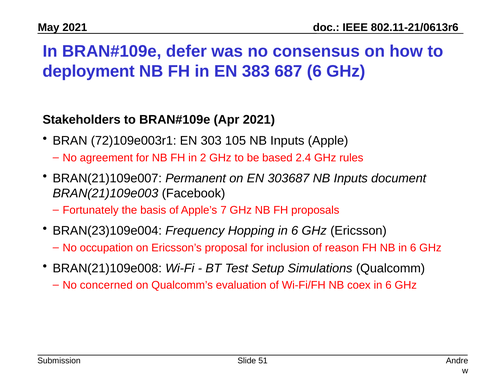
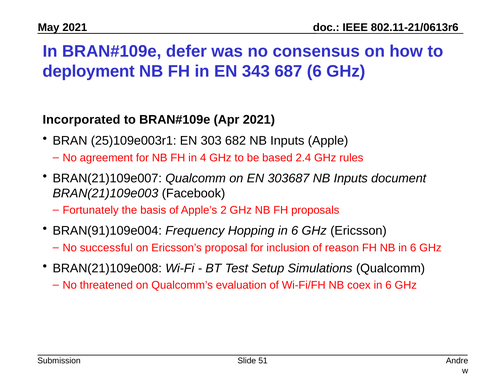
383: 383 -> 343
Stakeholders: Stakeholders -> Incorporated
72)109e003r1: 72)109e003r1 -> 25)109e003r1
105: 105 -> 682
2: 2 -> 4
BRAN(21)109e007 Permanent: Permanent -> Qualcomm
7: 7 -> 2
BRAN(23)109e004: BRAN(23)109e004 -> BRAN(91)109e004
occupation: occupation -> successful
concerned: concerned -> threatened
